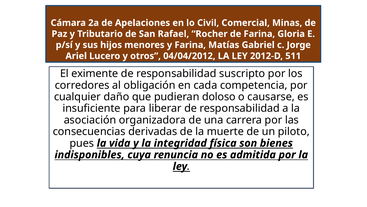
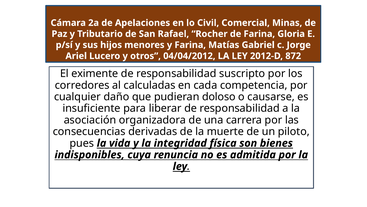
511: 511 -> 872
obligación: obligación -> calculadas
